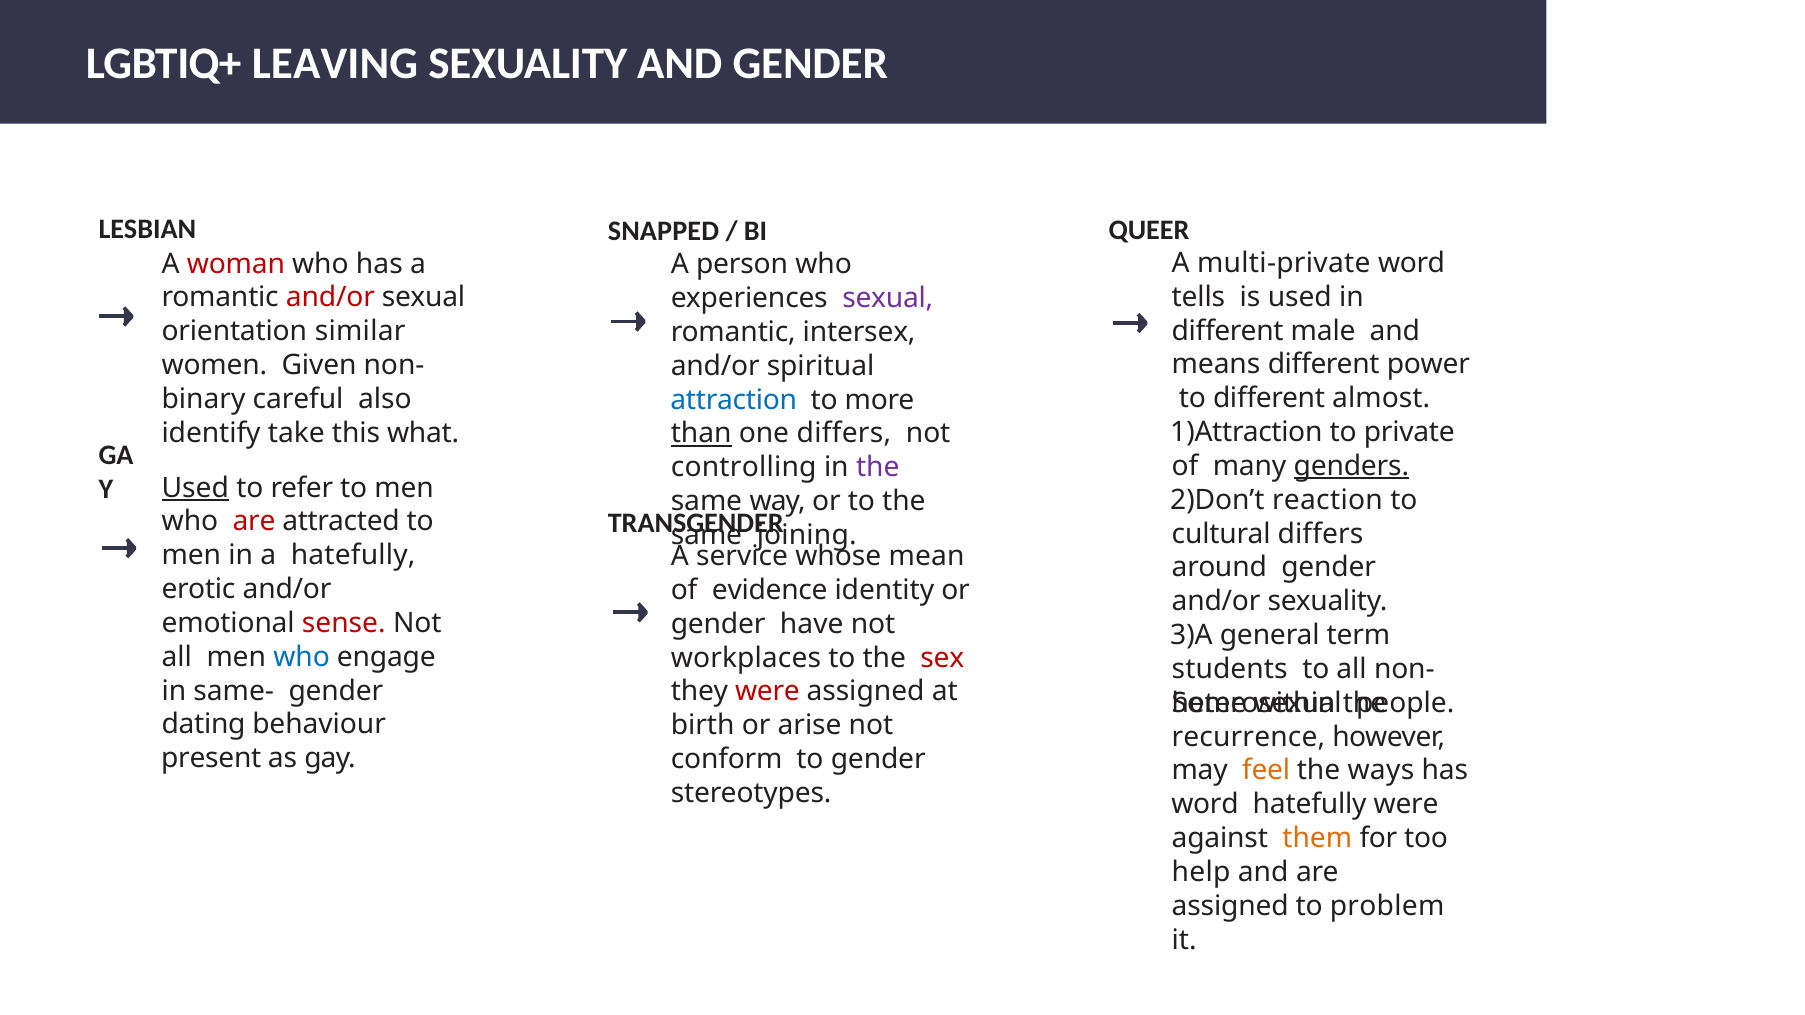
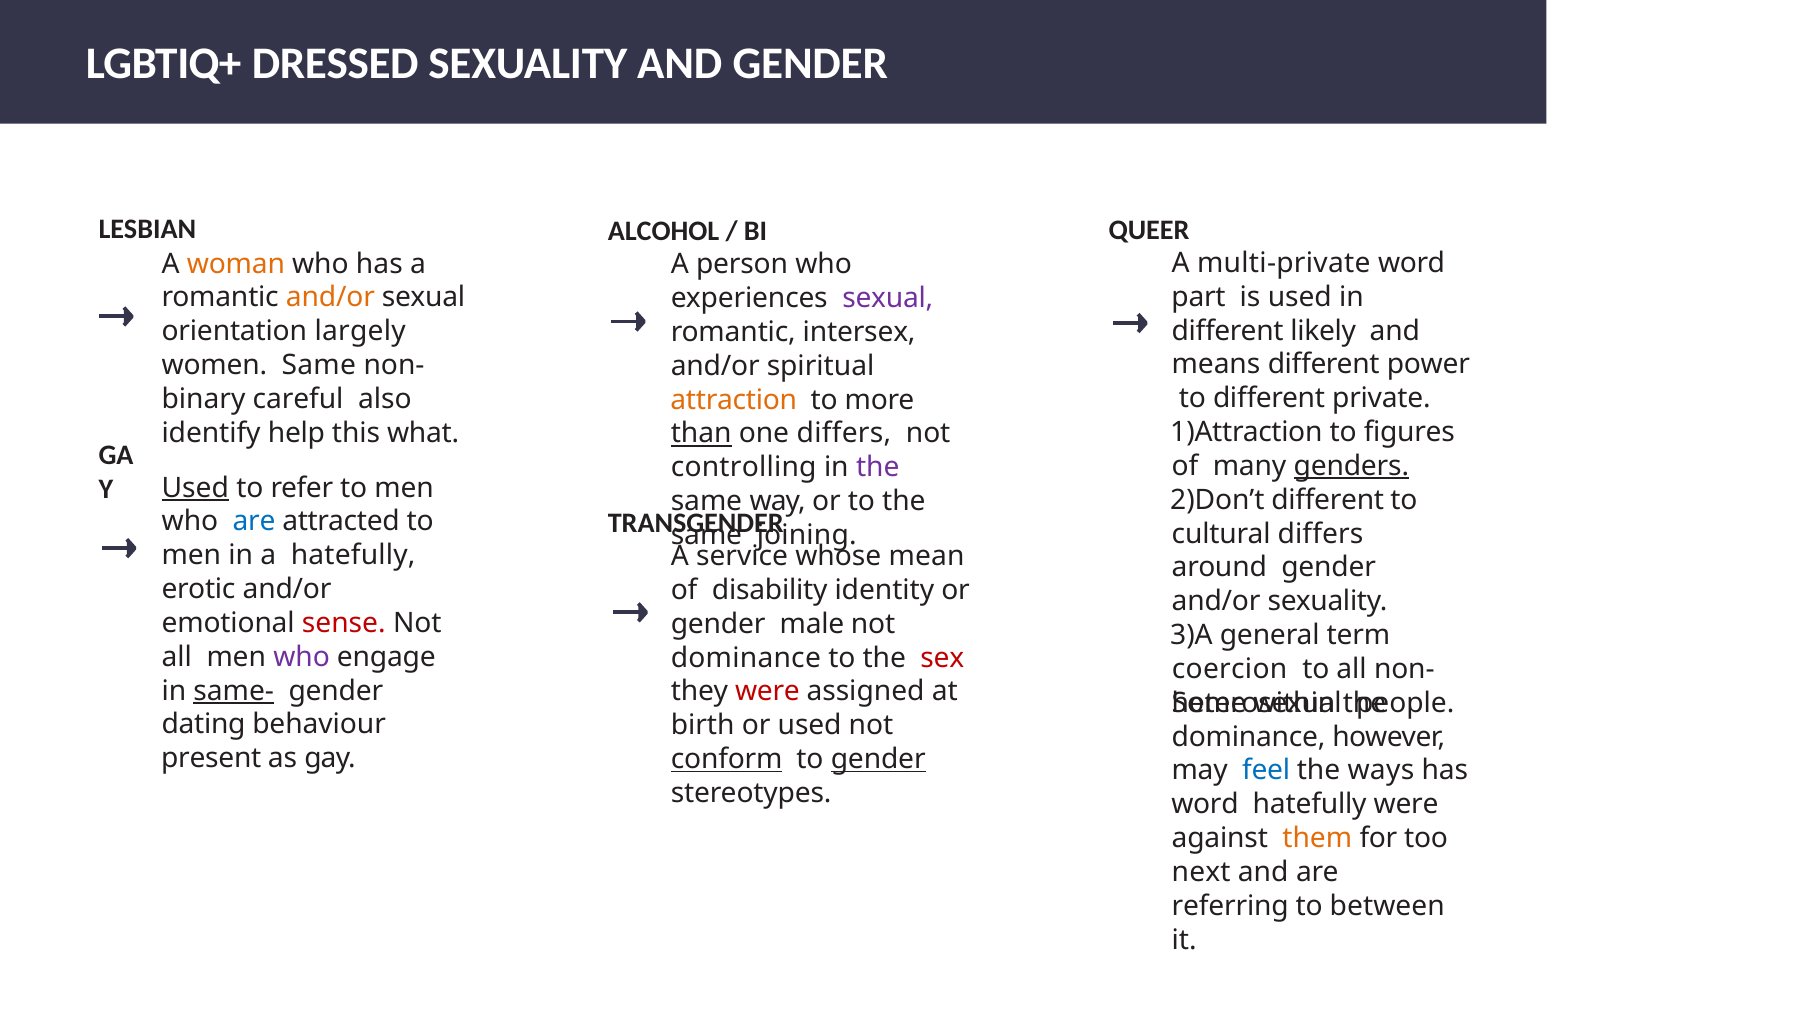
LEAVING: LEAVING -> DRESSED
SNAPPED: SNAPPED -> ALCOHOL
woman colour: red -> orange
tells: tells -> part
and/or at (331, 298) colour: red -> orange
male: male -> likely
similar: similar -> largely
women Given: Given -> Same
almost: almost -> private
attraction colour: blue -> orange
private: private -> figures
take: take -> help
reaction at (1327, 500): reaction -> different
are at (254, 522) colour: red -> blue
evidence: evidence -> disability
have: have -> male
who at (302, 657) colour: blue -> purple
workplaces at (746, 658): workplaces -> dominance
students: students -> coercion
same- underline: none -> present
or arise: arise -> used
recurrence at (1248, 737): recurrence -> dominance
conform underline: none -> present
gender at (878, 760) underline: none -> present
feel colour: orange -> blue
help: help -> next
assigned at (1230, 906): assigned -> referring
problem: problem -> between
